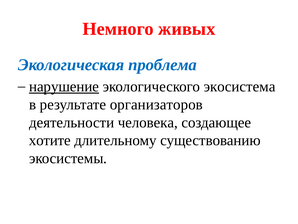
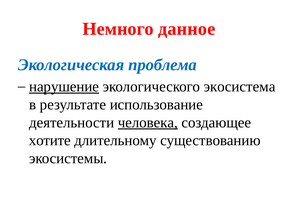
живых: живых -> данное
организаторов: организаторов -> использование
человека underline: none -> present
